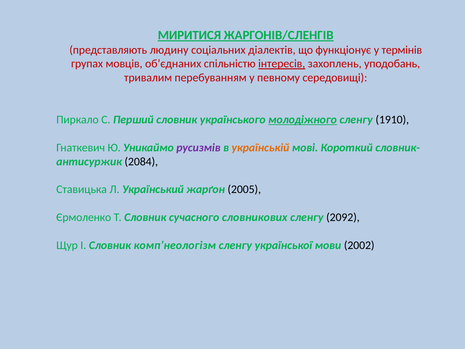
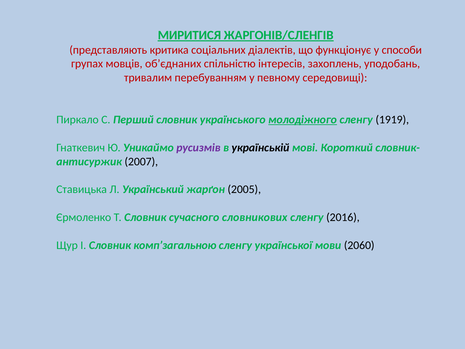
людину: людину -> критика
термінів: термінів -> способи
інтересів underline: present -> none
1910: 1910 -> 1919
українській colour: orange -> black
2084: 2084 -> 2007
2092: 2092 -> 2016
комп’неологізм: комп’неологізм -> комп’загальною
2002: 2002 -> 2060
